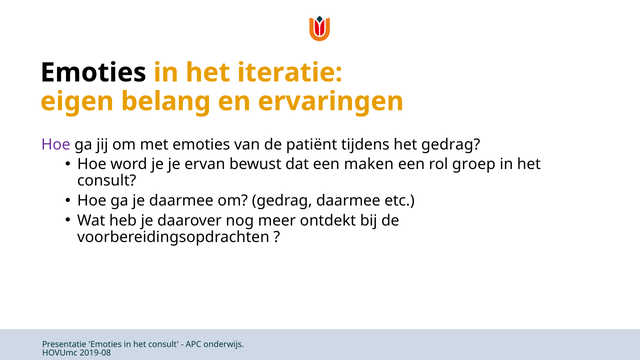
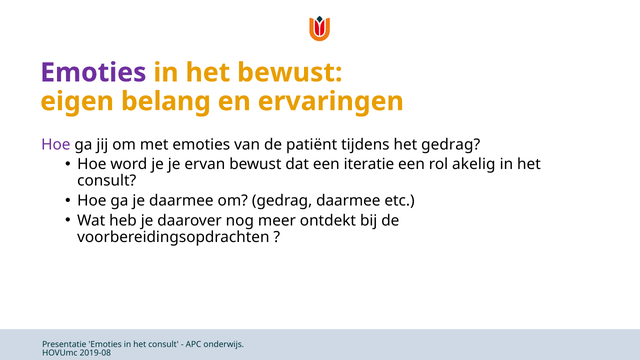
Emoties at (93, 73) colour: black -> purple
het iteratie: iteratie -> bewust
maken: maken -> iteratie
groep: groep -> akelig
